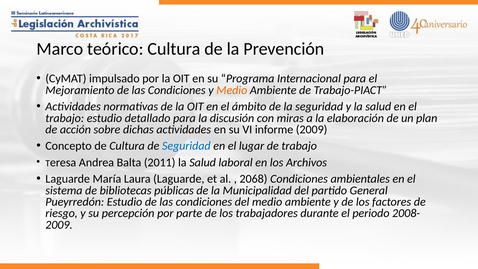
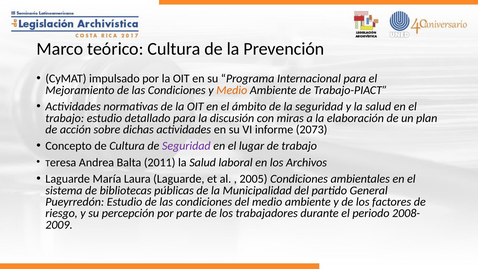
informe 2009: 2009 -> 2073
Seguridad at (186, 146) colour: blue -> purple
2068: 2068 -> 2005
